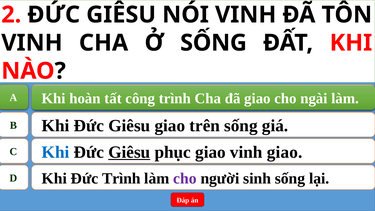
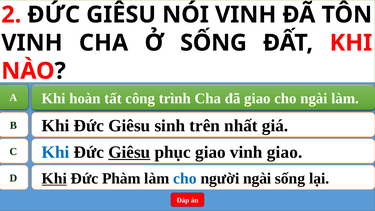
Giêsu giao: giao -> sinh
trên sống: sống -> nhất
Khi at (54, 178) underline: none -> present
Đức Trình: Trình -> Phàm
cho at (185, 178) colour: purple -> blue
người sinh: sinh -> ngài
